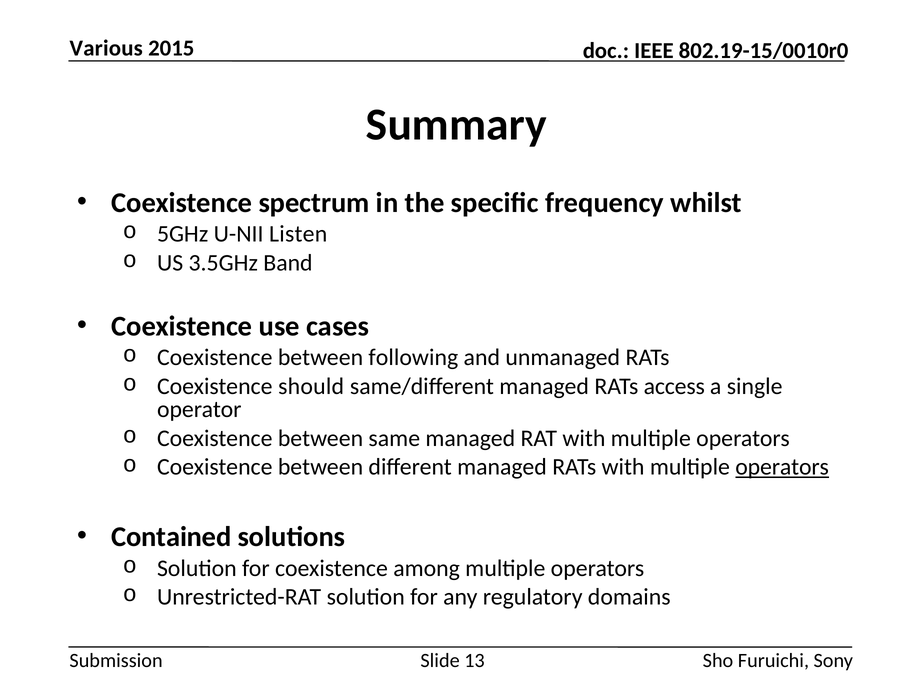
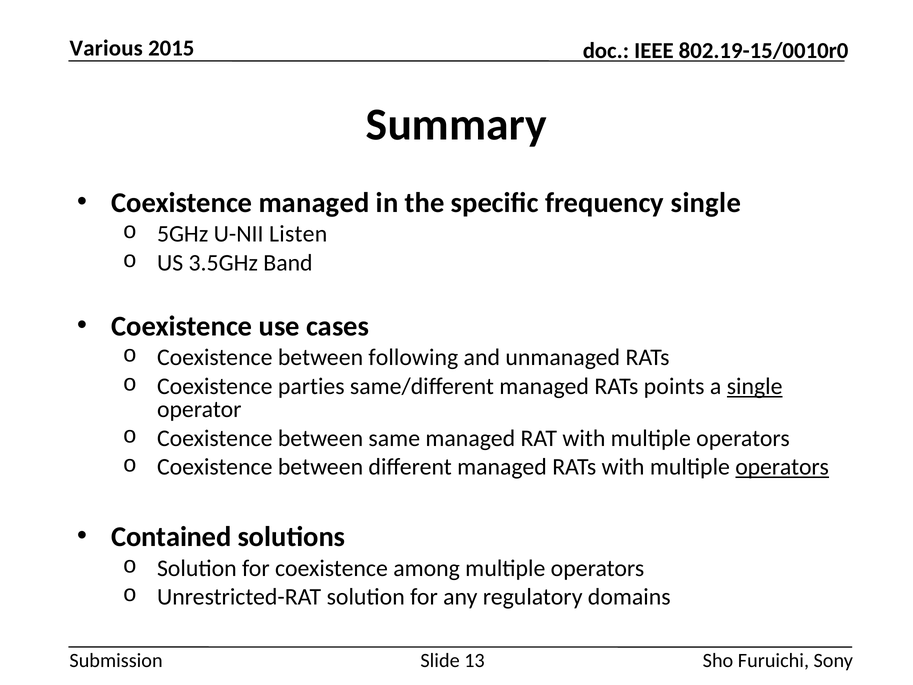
Coexistence spectrum: spectrum -> managed
frequency whilst: whilst -> single
should: should -> parties
access: access -> points
single at (755, 386) underline: none -> present
